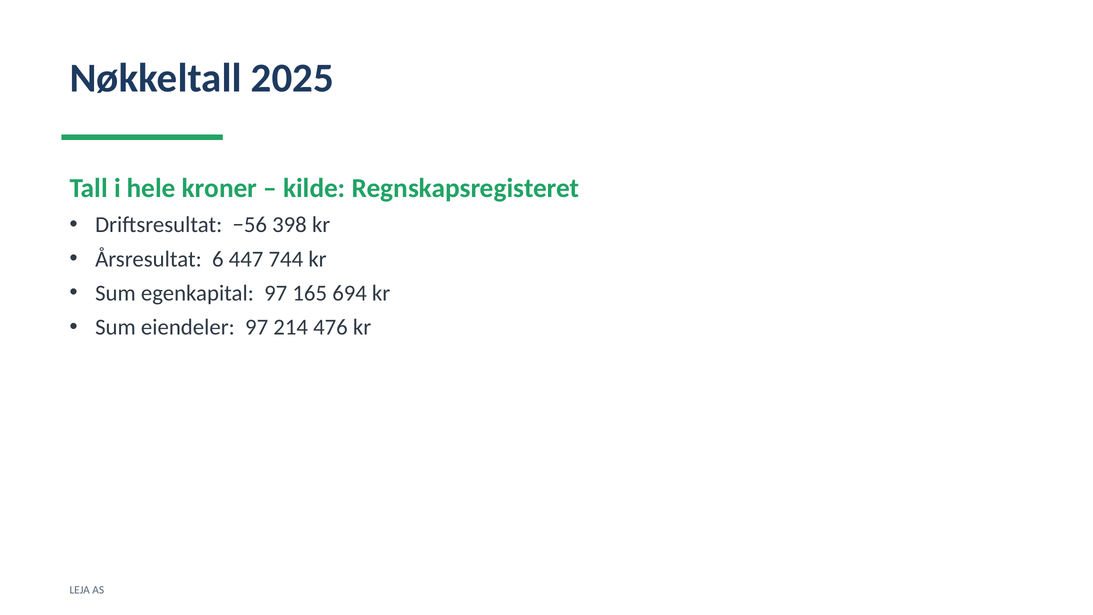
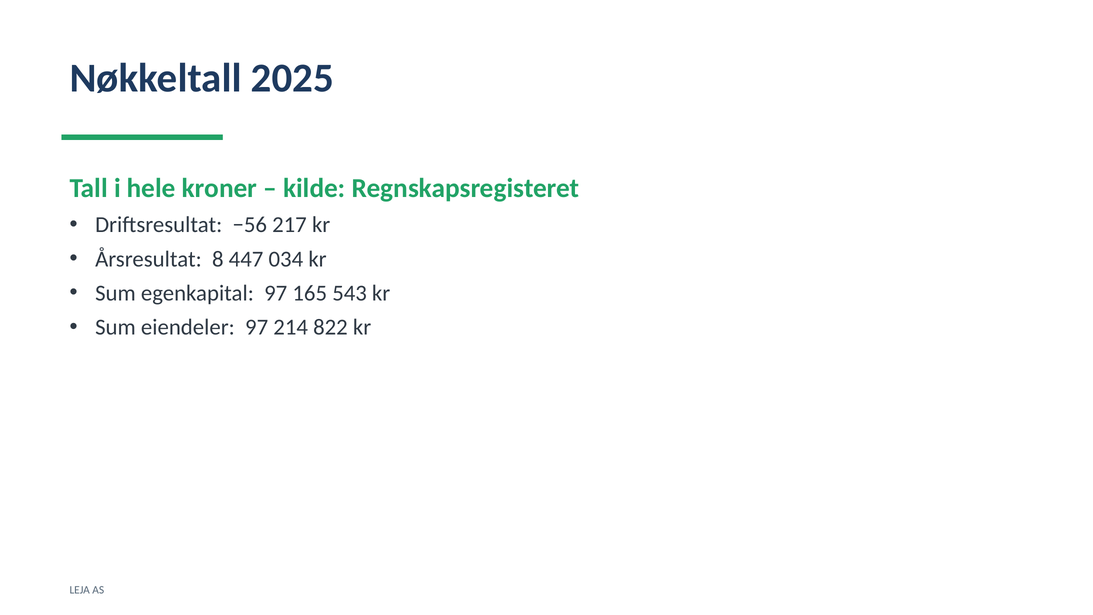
398: 398 -> 217
6: 6 -> 8
744: 744 -> 034
694: 694 -> 543
476: 476 -> 822
